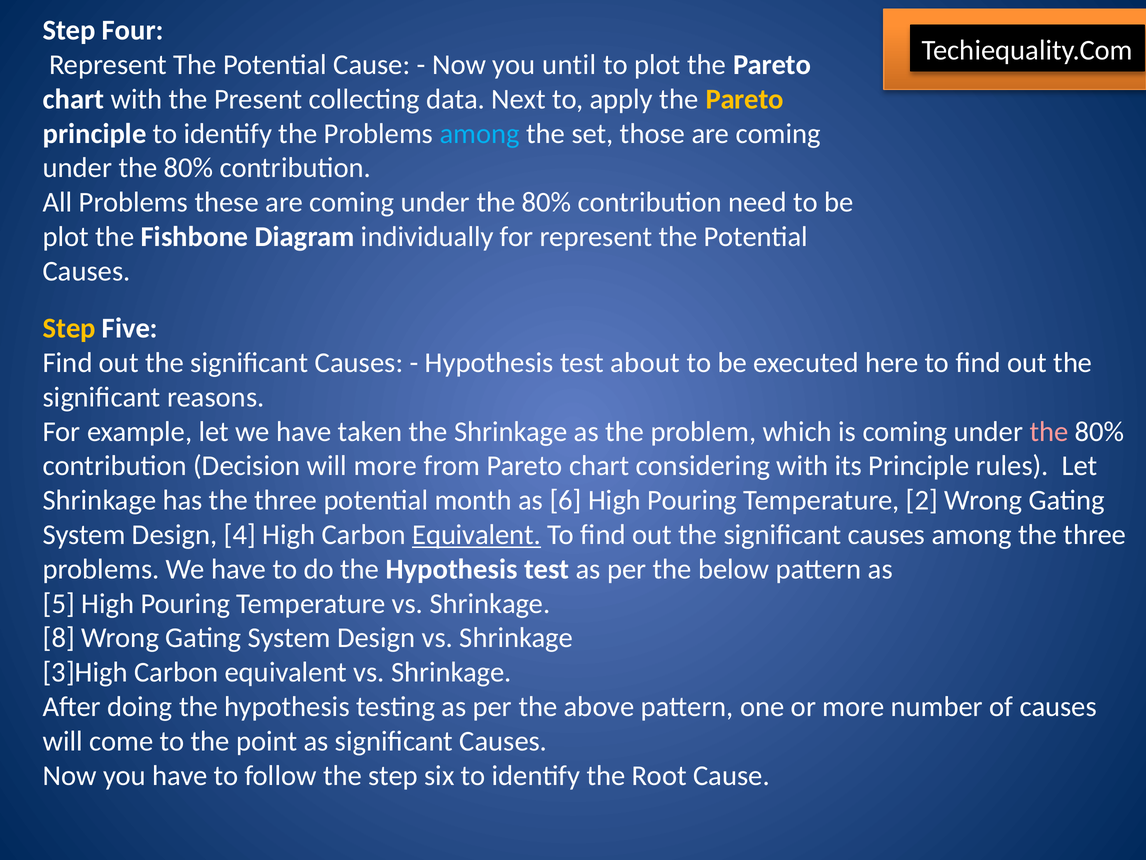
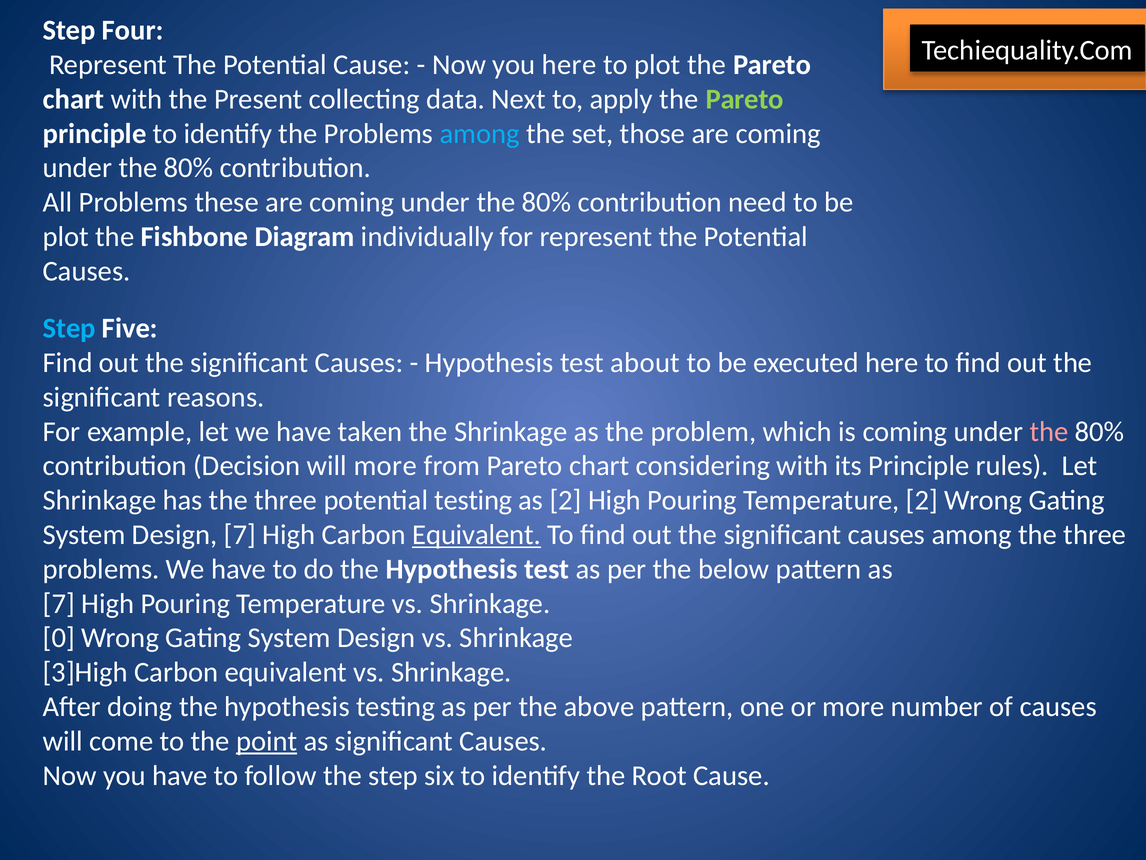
you until: until -> here
Pareto at (745, 99) colour: yellow -> light green
Step at (69, 328) colour: yellow -> light blue
potential month: month -> testing
as 6: 6 -> 2
Design 4: 4 -> 7
5 at (59, 603): 5 -> 7
8: 8 -> 0
point underline: none -> present
